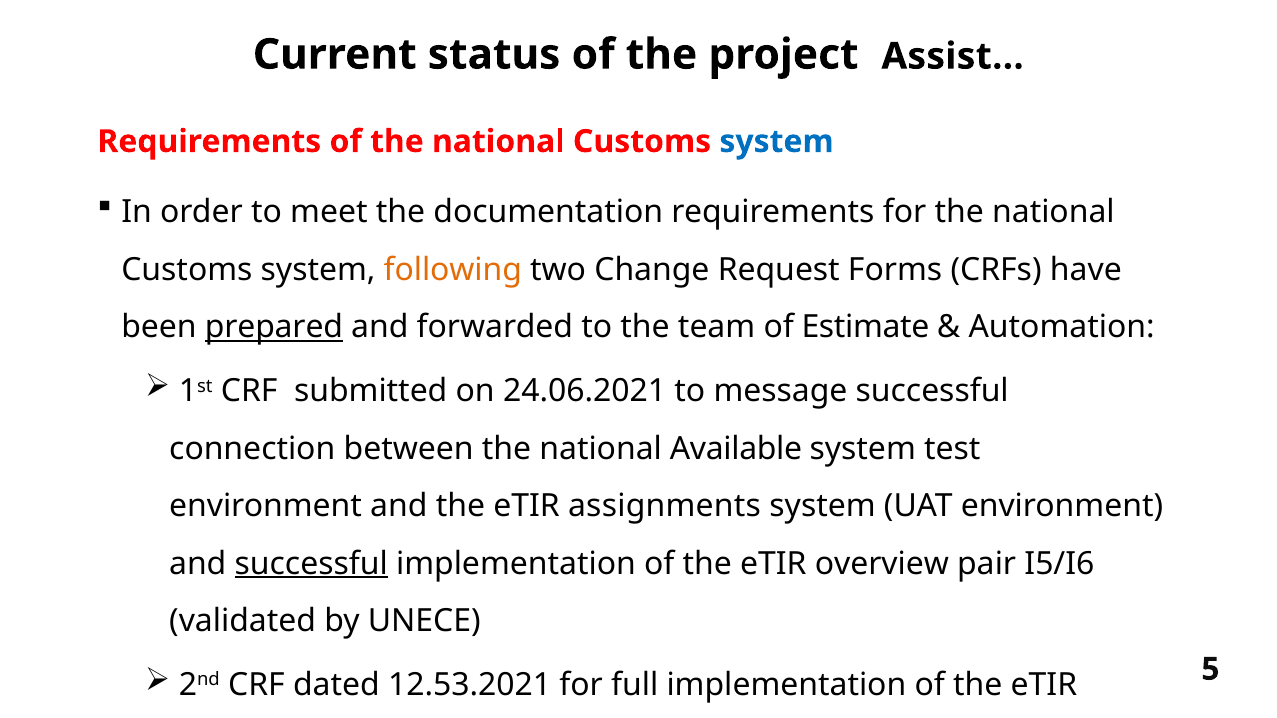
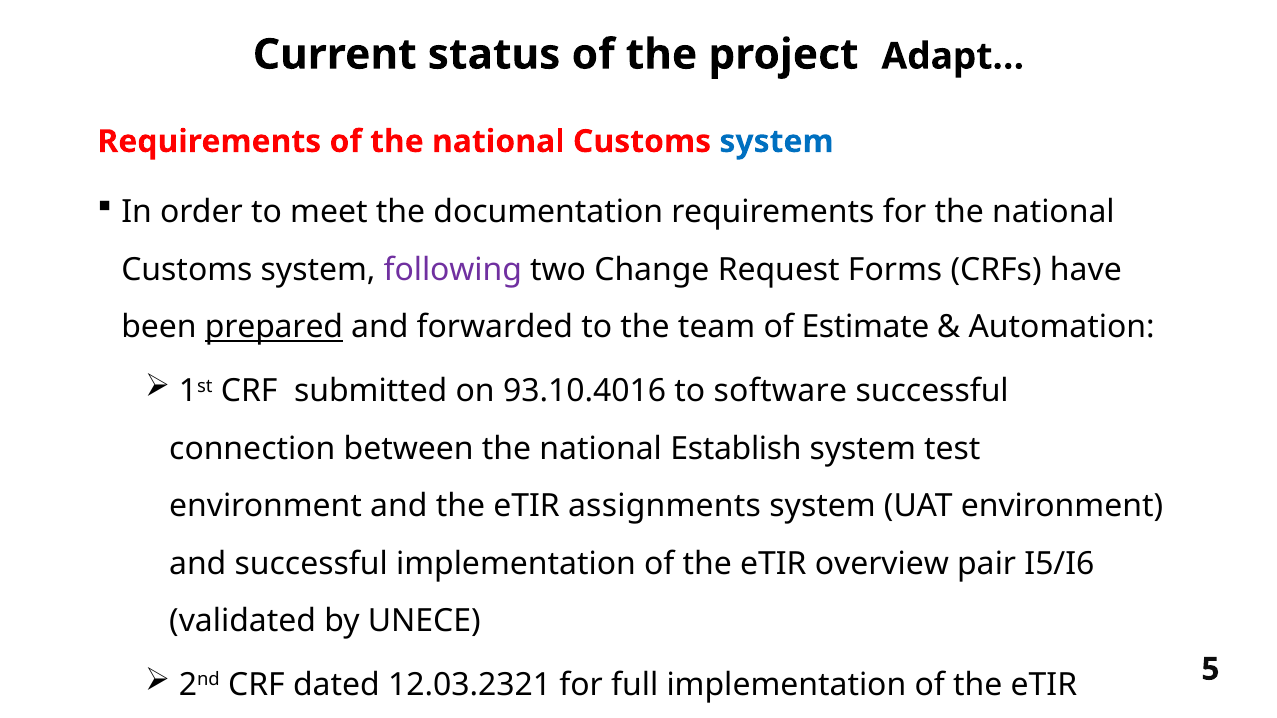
Assist…: Assist… -> Adapt…
following colour: orange -> purple
24.06.2021: 24.06.2021 -> 93.10.4016
message: message -> software
Available: Available -> Establish
successful at (311, 564) underline: present -> none
12.53.2021: 12.53.2021 -> 12.03.2321
